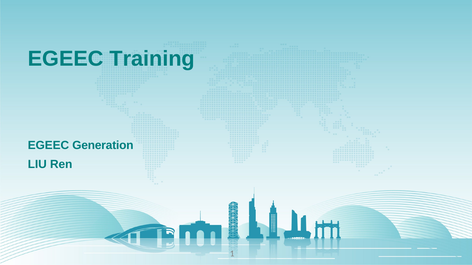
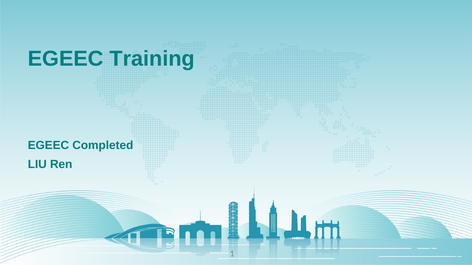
Generation: Generation -> Completed
